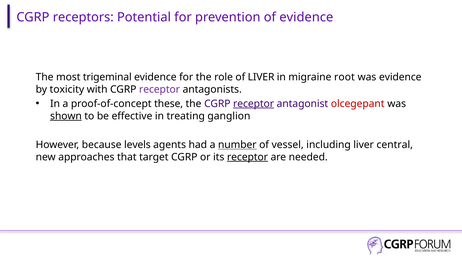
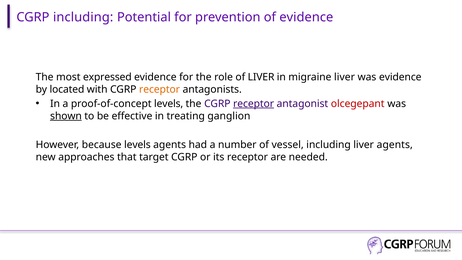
CGRP receptors: receptors -> including
trigeminal: trigeminal -> expressed
migraine root: root -> liver
toxicity: toxicity -> located
receptor at (160, 89) colour: purple -> orange
proof-of-concept these: these -> levels
number underline: present -> none
liver central: central -> agents
receptor at (248, 157) underline: present -> none
